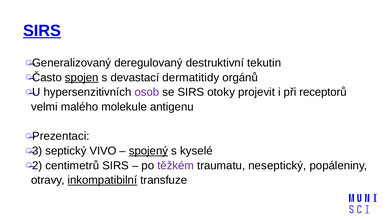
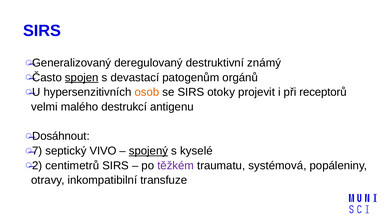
SIRS at (42, 31) underline: present -> none
tekutin: tekutin -> známý
dermatitidy: dermatitidy -> patogenům
osob colour: purple -> orange
molekule: molekule -> destrukcí
Prezentaci: Prezentaci -> Dosáhnout
3: 3 -> 7
neseptický: neseptický -> systémová
inkompatibilní underline: present -> none
